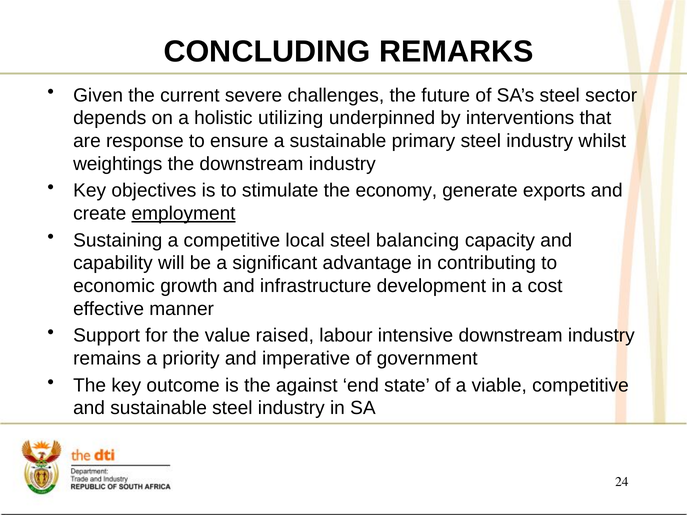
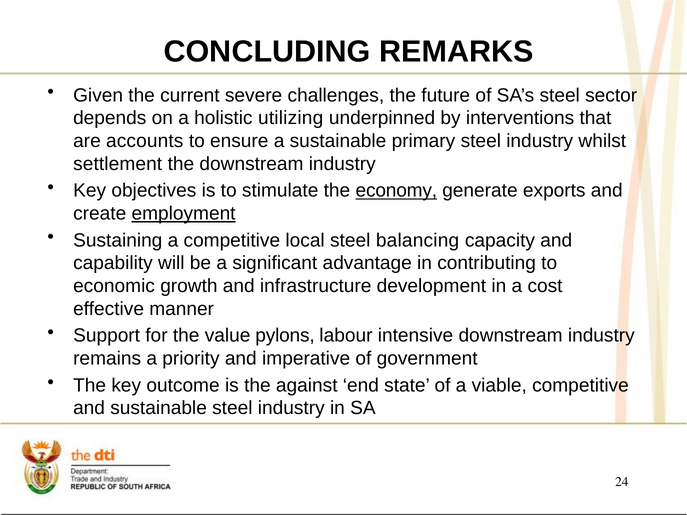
response: response -> accounts
weightings: weightings -> settlement
economy underline: none -> present
raised: raised -> pylons
